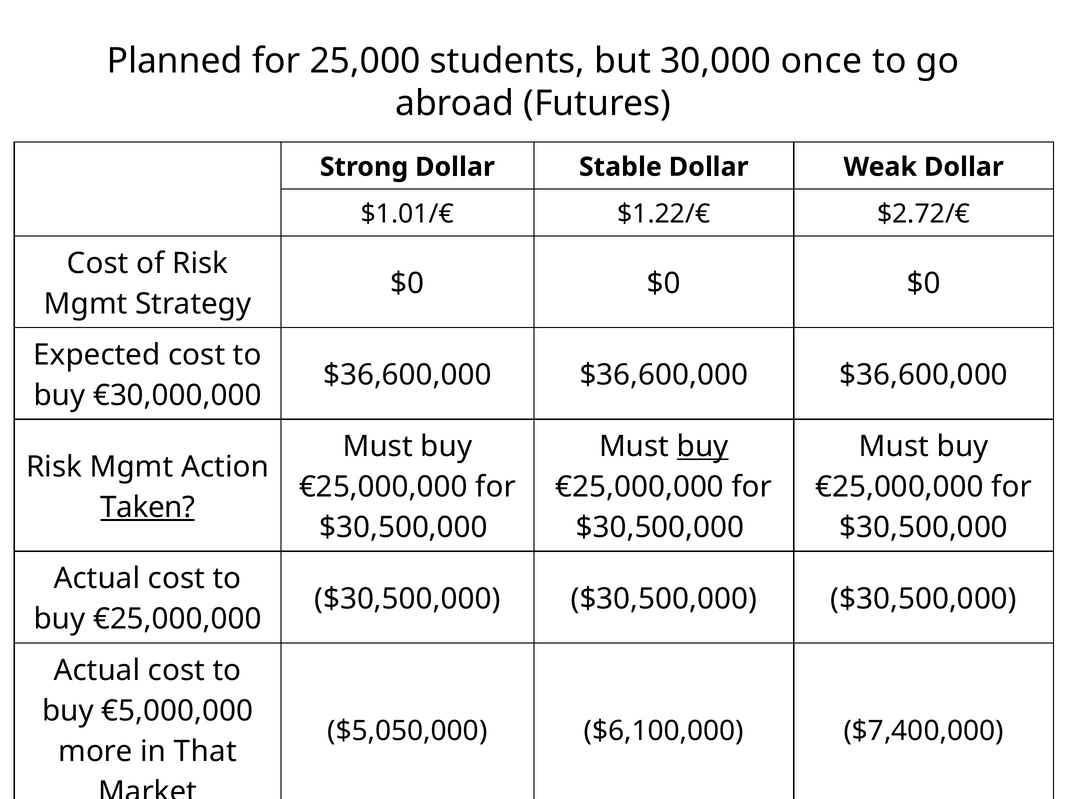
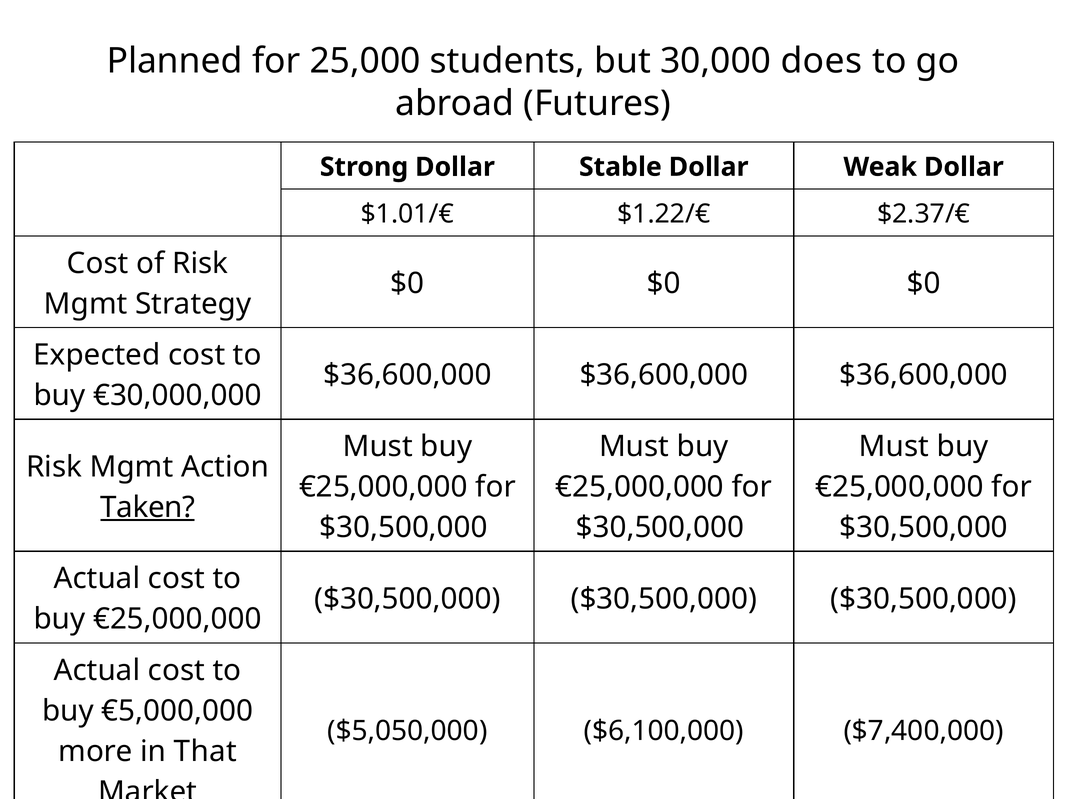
once: once -> does
$2.72/€: $2.72/€ -> $2.37/€
buy at (703, 447) underline: present -> none
